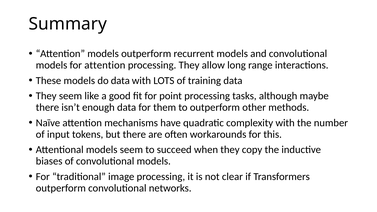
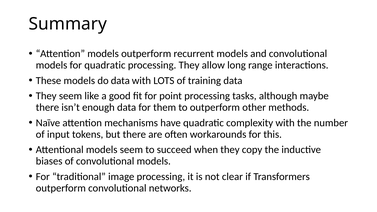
for attention: attention -> quadratic
